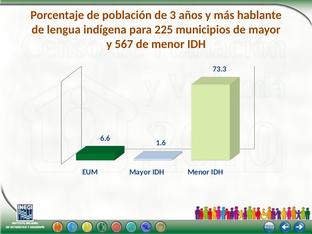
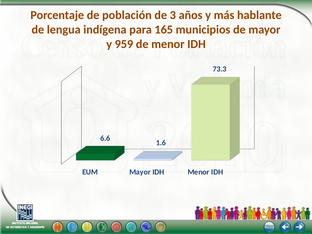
225: 225 -> 165
567: 567 -> 959
